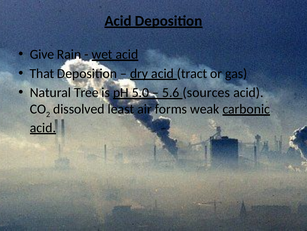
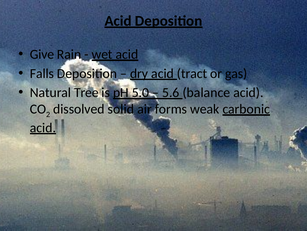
That: That -> Falls
sources: sources -> balance
least: least -> solid
